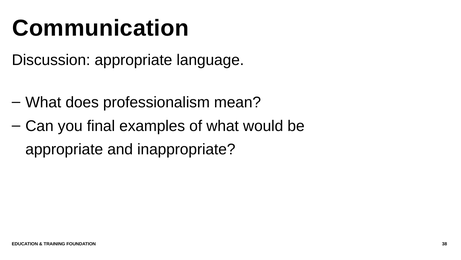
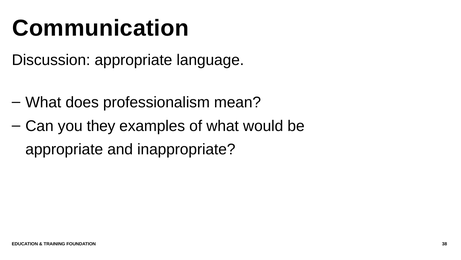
final: final -> they
